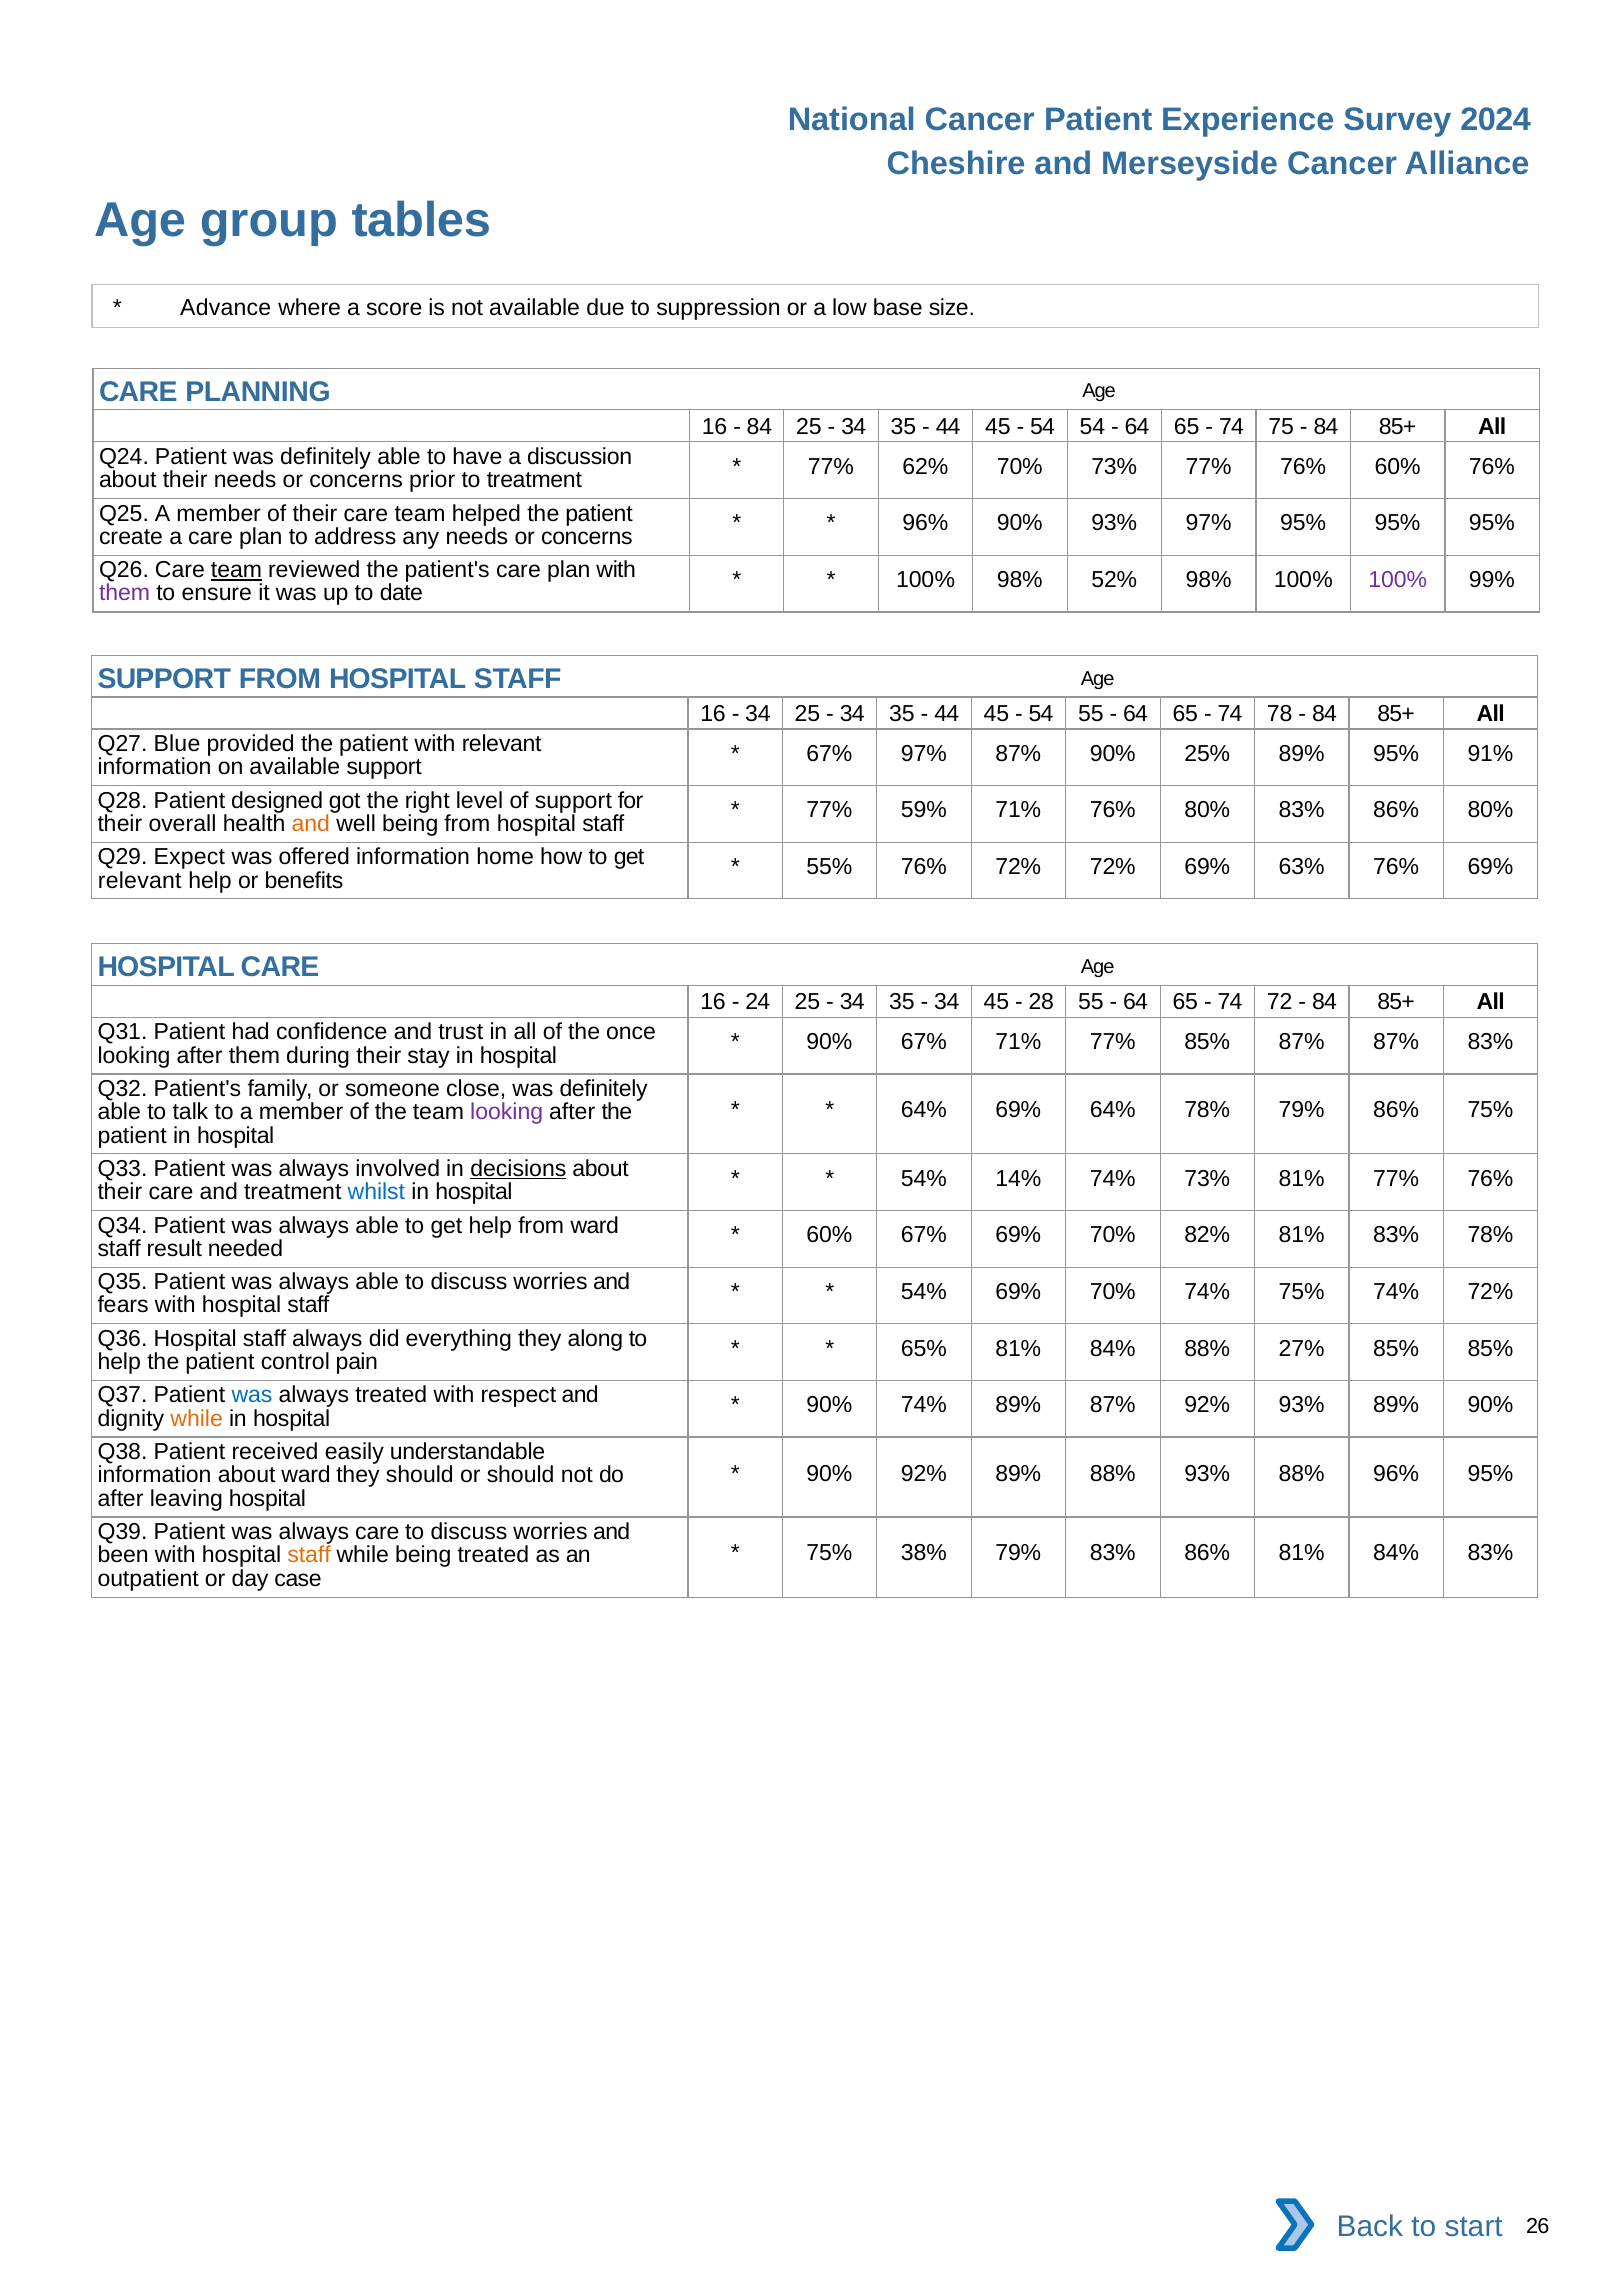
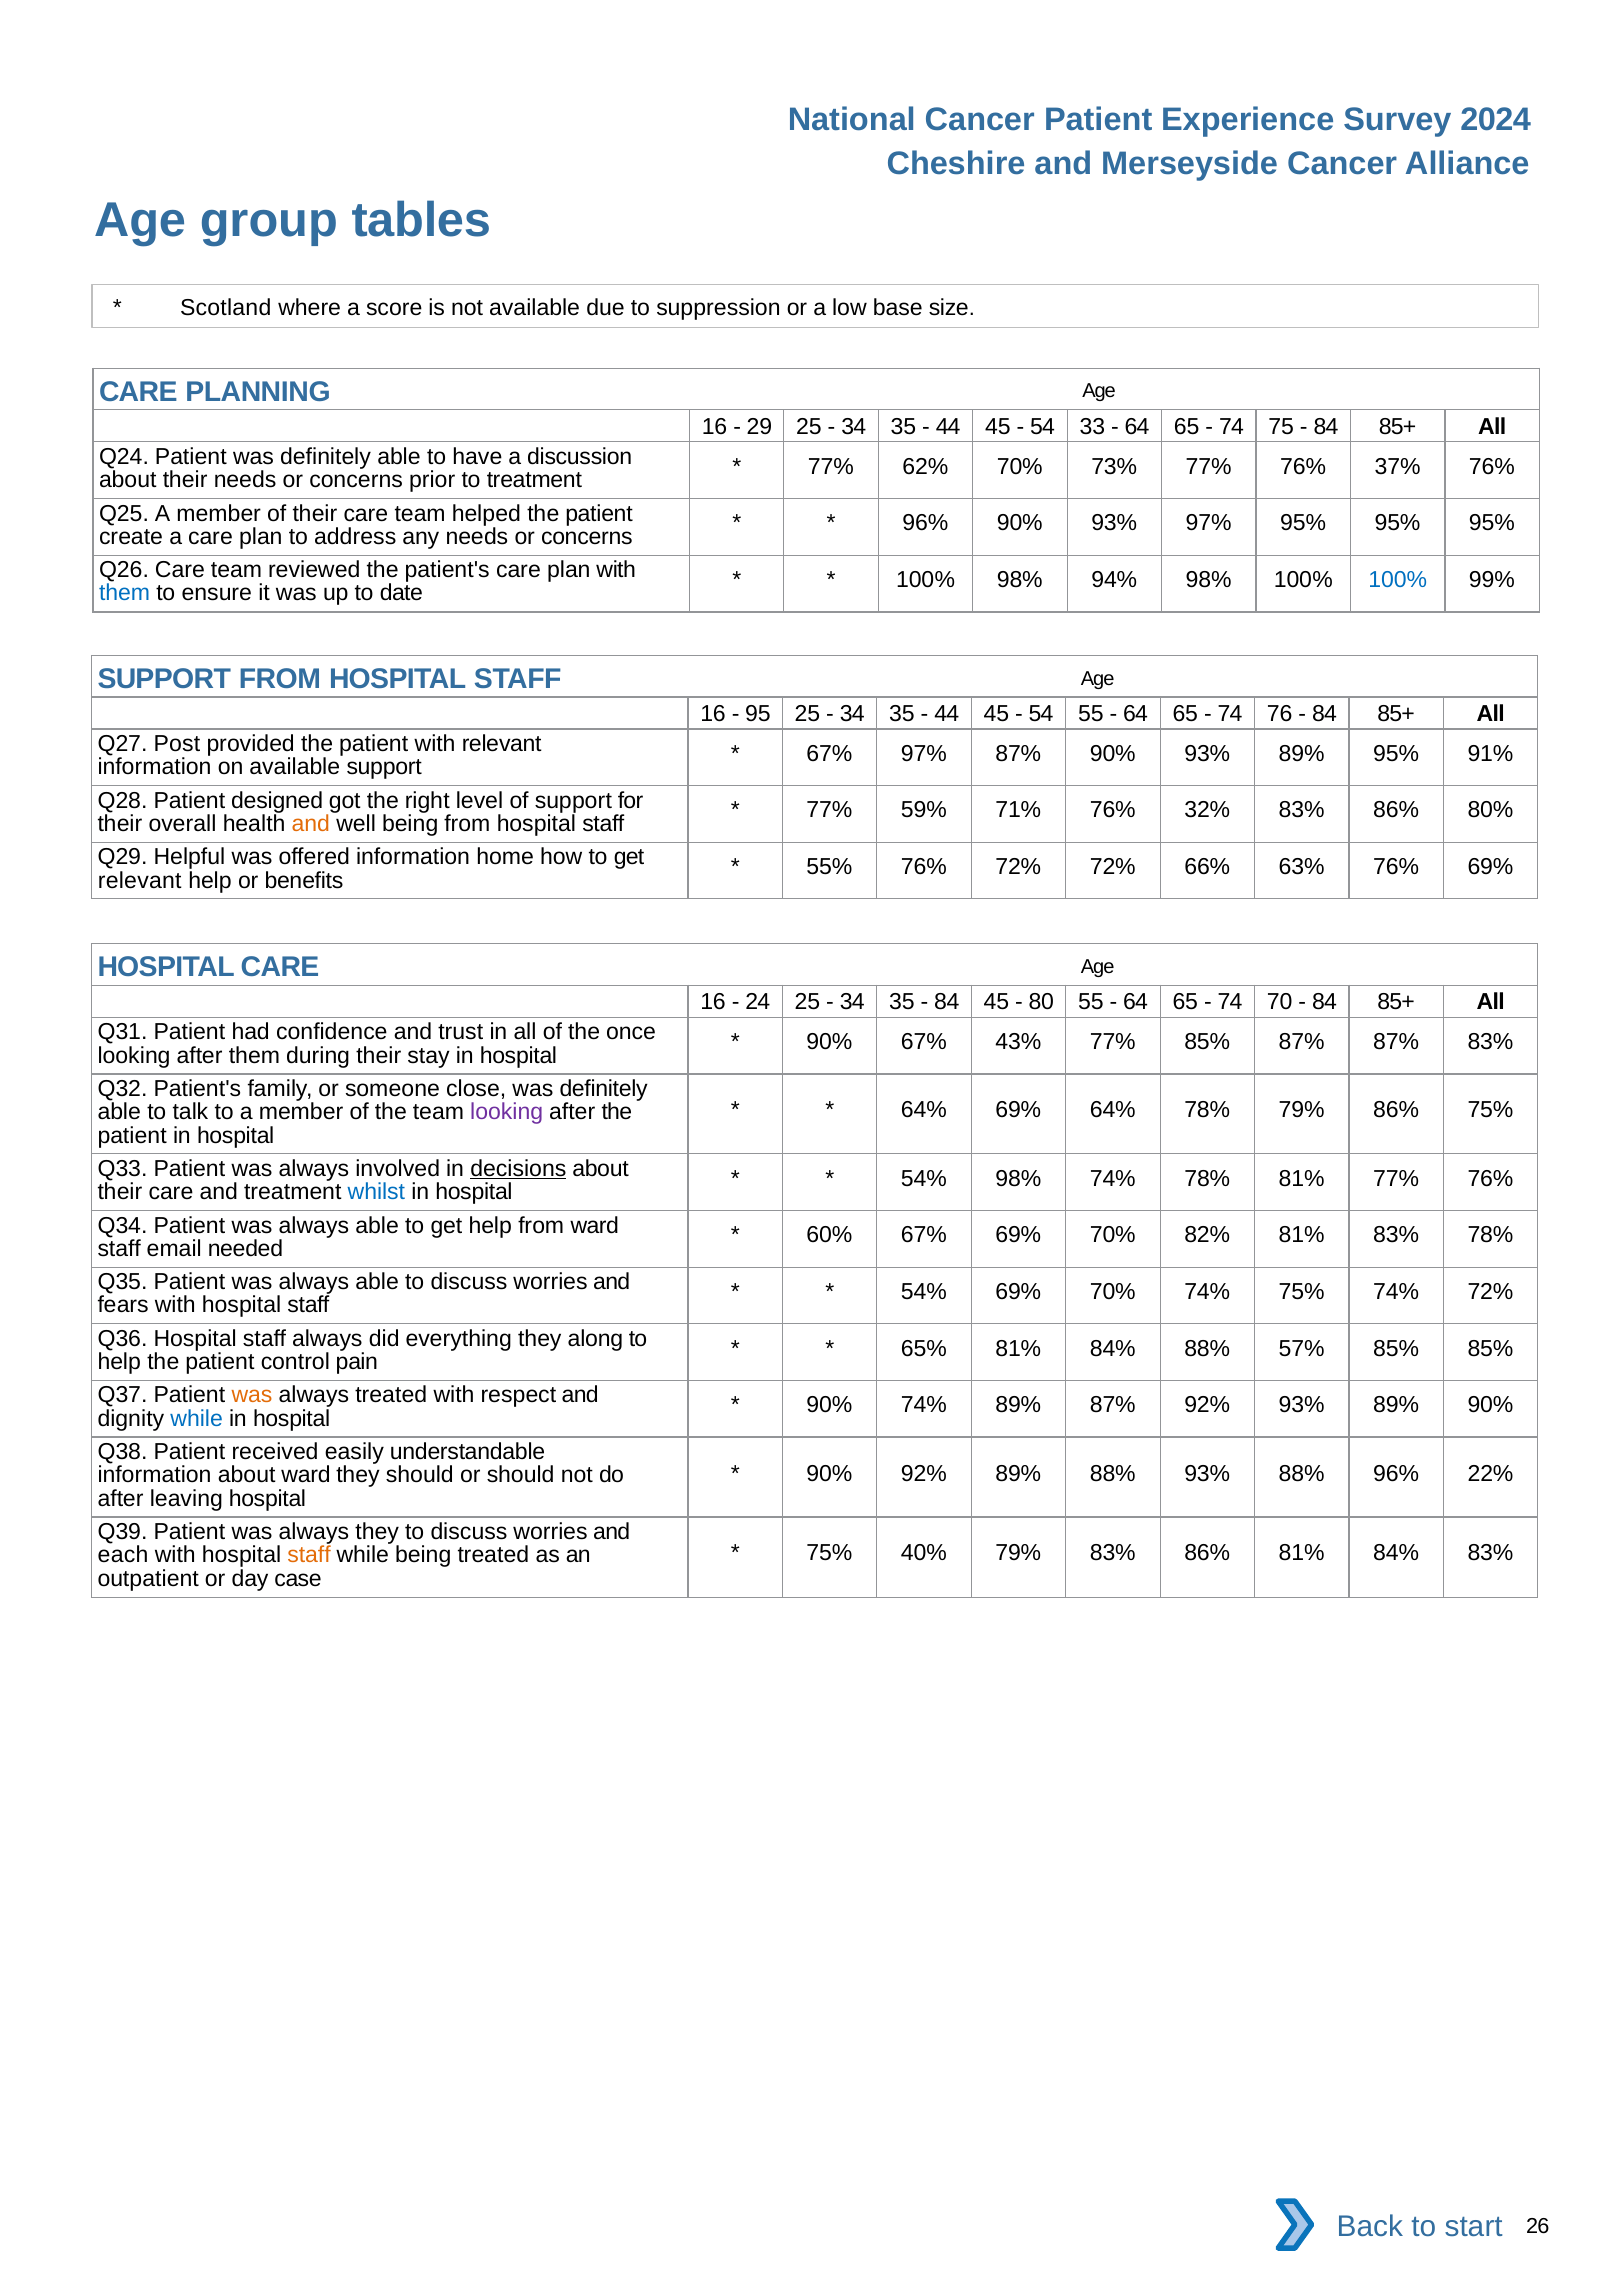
Advance: Advance -> Scotland
84 at (759, 427): 84 -> 29
54 54: 54 -> 33
76% 60%: 60% -> 37%
team at (237, 570) underline: present -> none
52%: 52% -> 94%
100% at (1398, 580) colour: purple -> blue
them at (125, 593) colour: purple -> blue
34 at (758, 714): 34 -> 95
78: 78 -> 76
Blue: Blue -> Post
87% 90% 25%: 25% -> 93%
76% 80%: 80% -> 32%
Expect: Expect -> Helpful
72% 69%: 69% -> 66%
34 at (947, 1002): 34 -> 84
28: 28 -> 80
72: 72 -> 70
67% 71%: 71% -> 43%
54% 14%: 14% -> 98%
74% 73%: 73% -> 78%
result: result -> email
27%: 27% -> 57%
was at (252, 1395) colour: blue -> orange
while at (197, 1418) colour: orange -> blue
96% 95%: 95% -> 22%
always care: care -> they
38%: 38% -> 40%
been: been -> each
